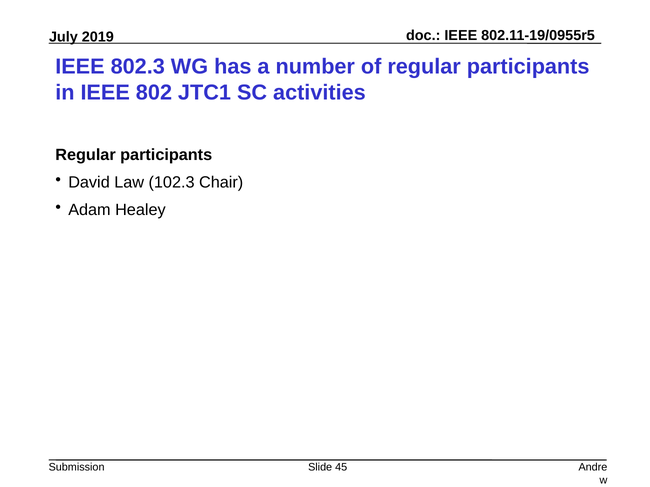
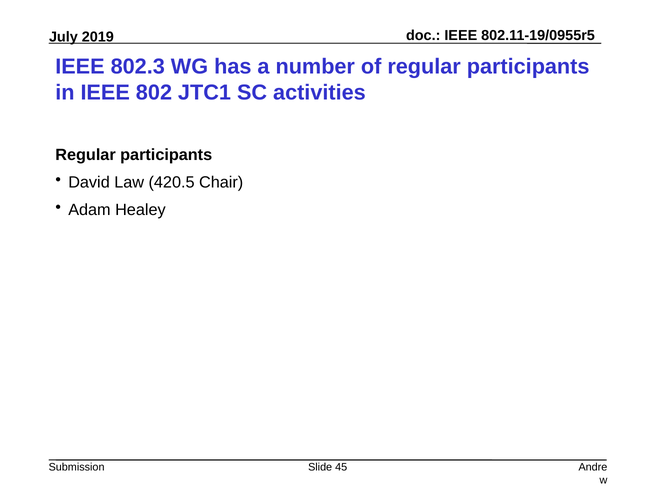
102.3: 102.3 -> 420.5
